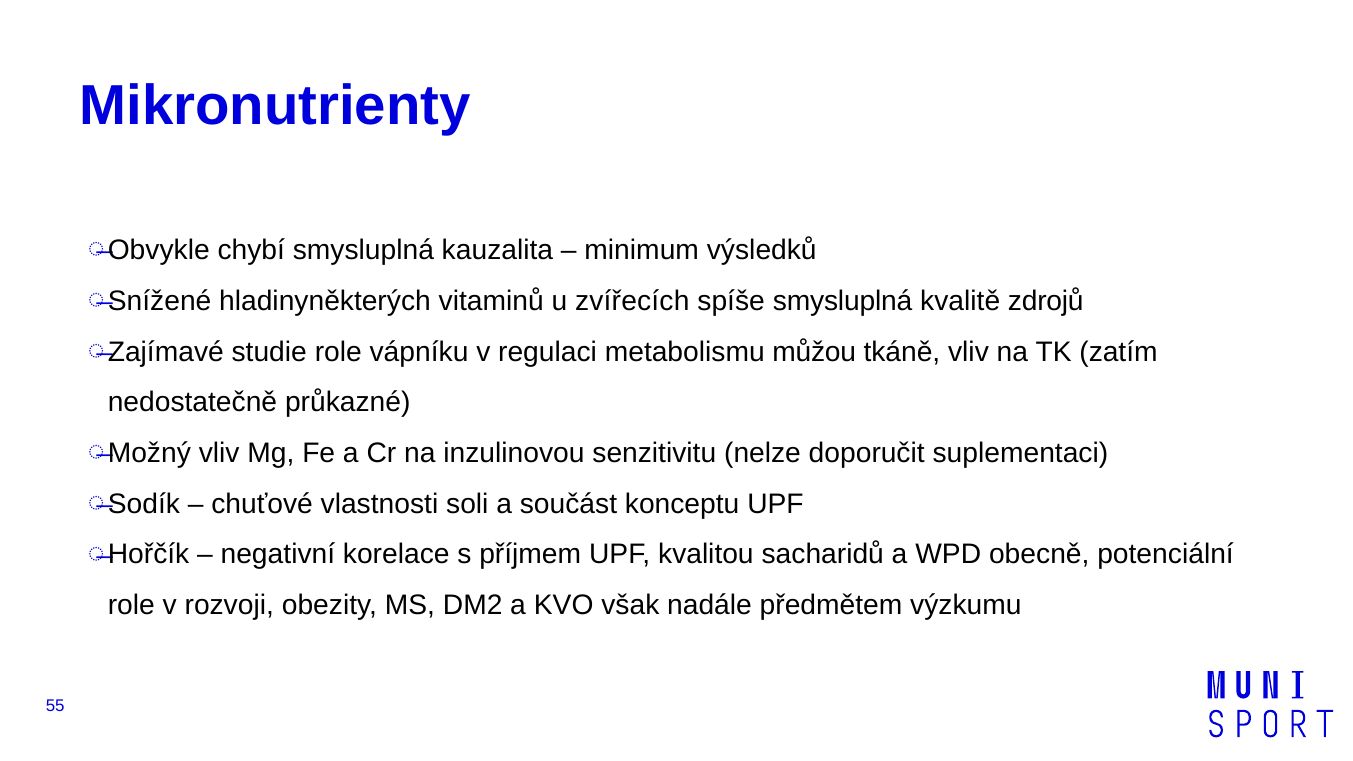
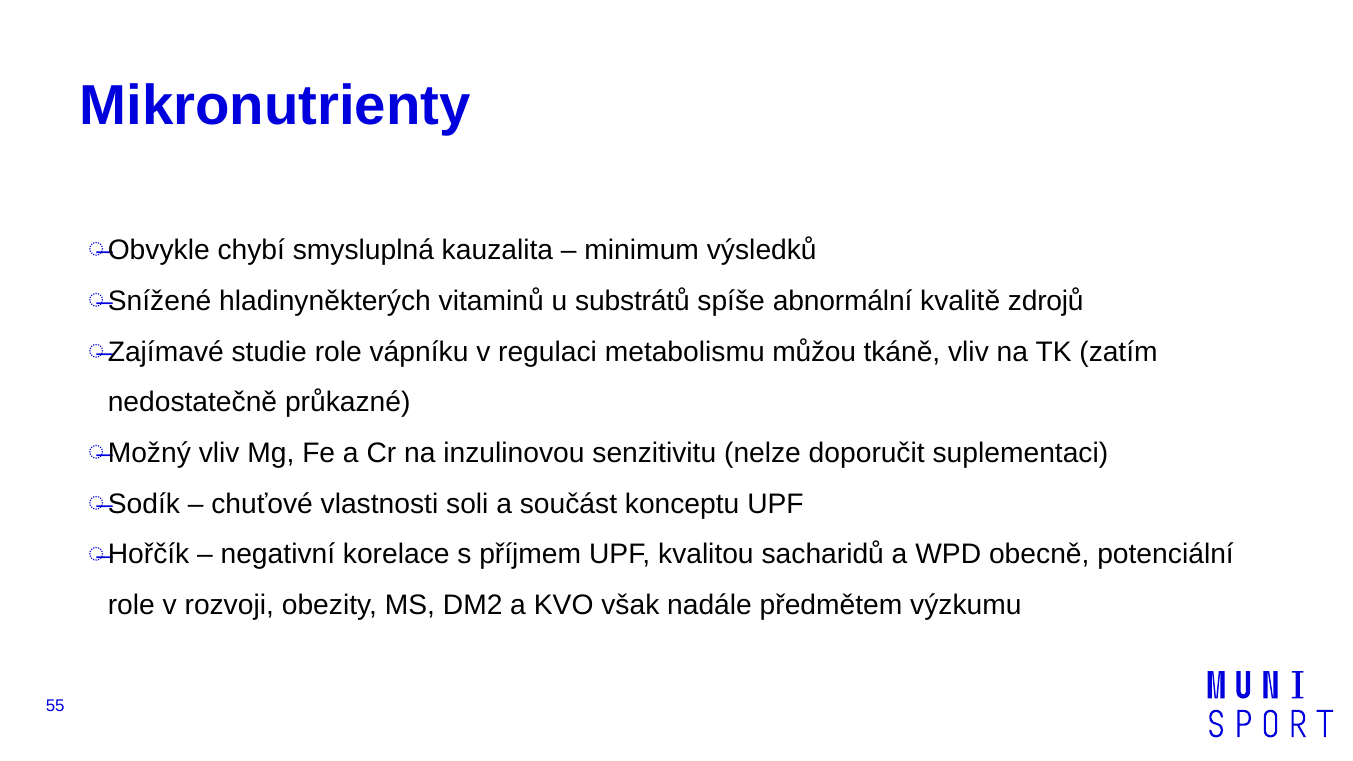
zvířecích: zvířecích -> substrátů
spíše smysluplná: smysluplná -> abnormální
